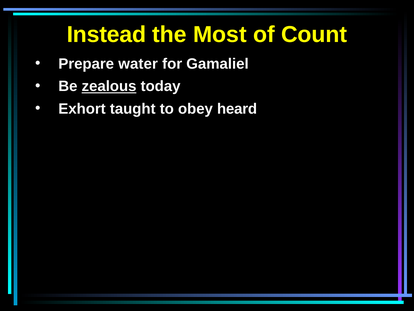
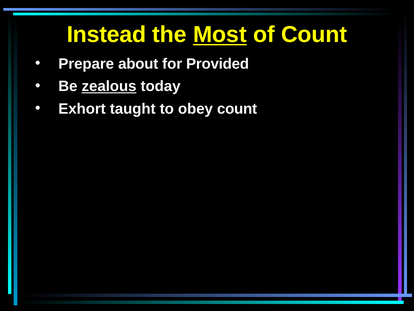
Most underline: none -> present
water: water -> about
Gamaliel: Gamaliel -> Provided
obey heard: heard -> count
